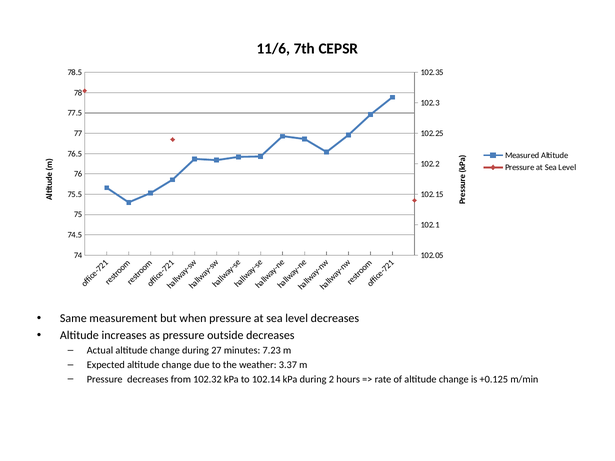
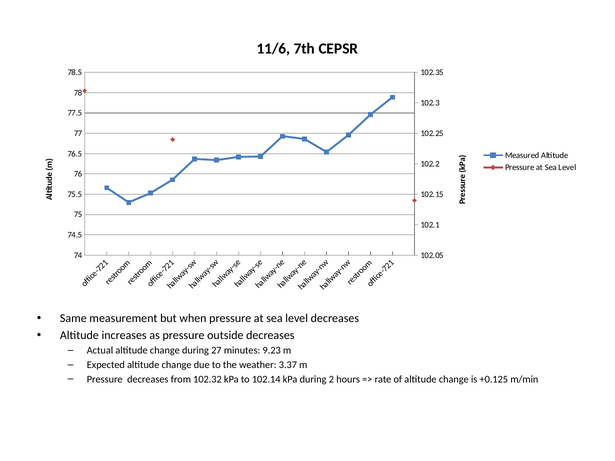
7.23: 7.23 -> 9.23
